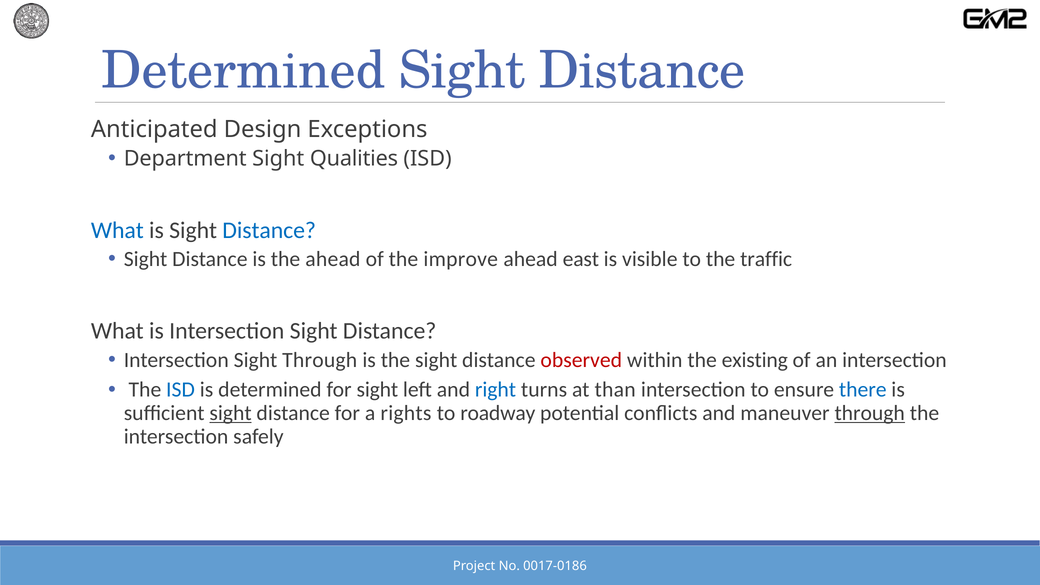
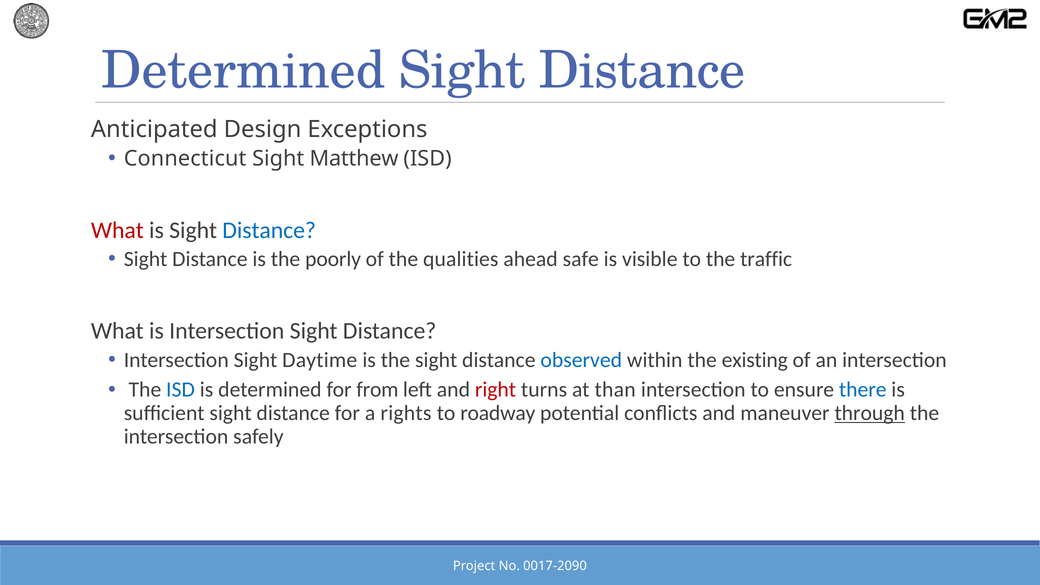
Department: Department -> Connecticut
Qualities: Qualities -> Matthew
What at (117, 230) colour: blue -> red
the ahead: ahead -> poorly
improve: improve -> qualities
east: east -> safe
Sight Through: Through -> Daytime
observed colour: red -> blue
for sight: sight -> from
right colour: blue -> red
sight at (231, 413) underline: present -> none
0017-0186: 0017-0186 -> 0017-2090
